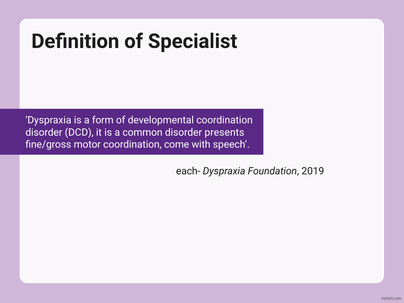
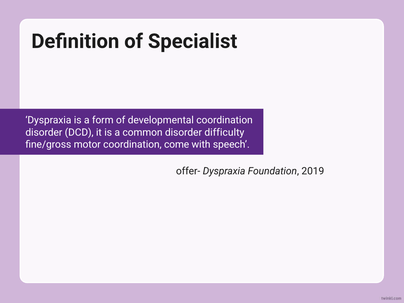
presents: presents -> difficulty
each-: each- -> offer-
